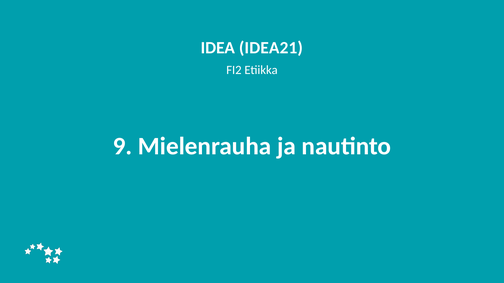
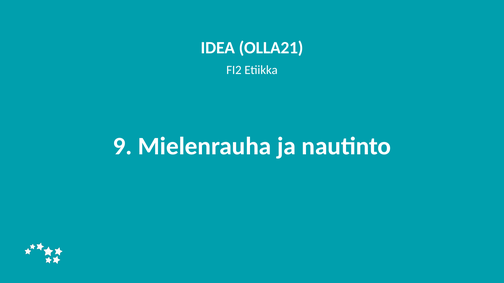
IDEA21: IDEA21 -> OLLA21
